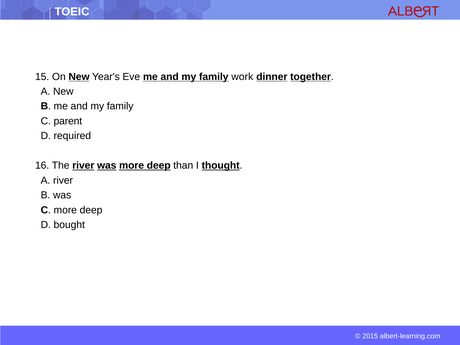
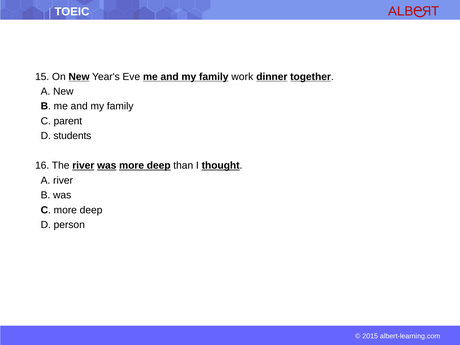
required: required -> students
bought: bought -> person
